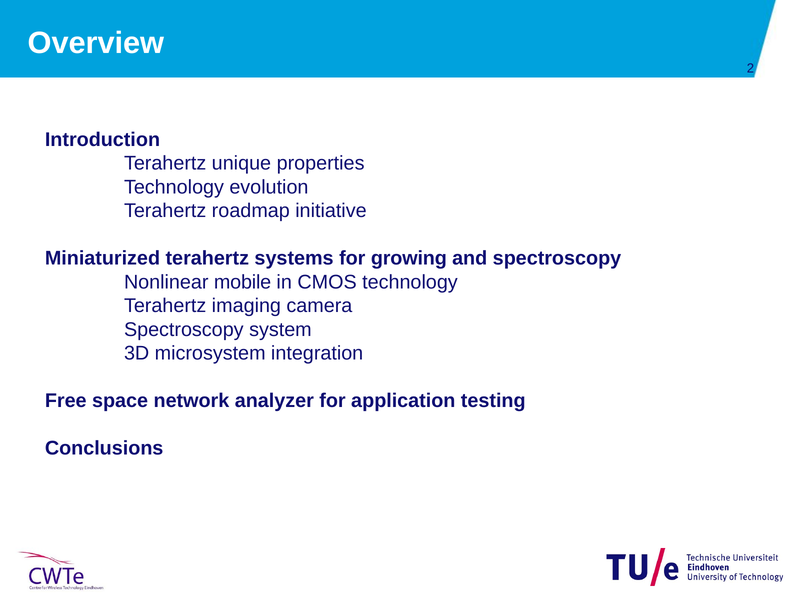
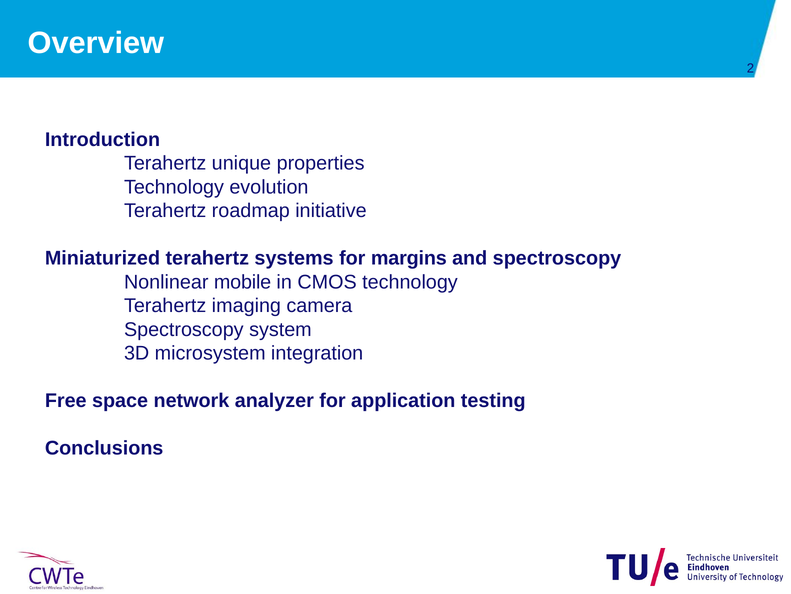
growing: growing -> margins
